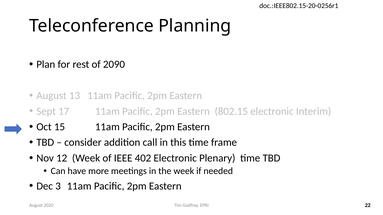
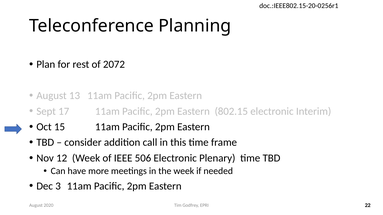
2090: 2090 -> 2072
402: 402 -> 506
